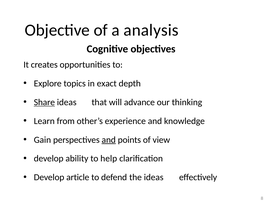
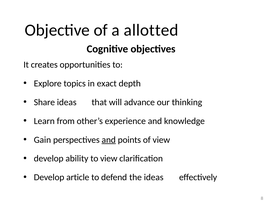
analysis: analysis -> allotted
Share underline: present -> none
to help: help -> view
